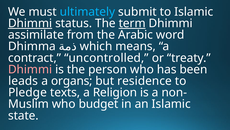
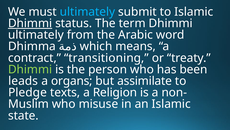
term underline: present -> none
assimilate at (36, 35): assimilate -> ultimately
uncontrolled: uncontrolled -> transitioning
Dhimmi at (30, 69) colour: pink -> light green
residence: residence -> assimilate
budget: budget -> misuse
